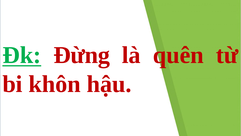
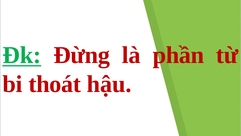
quên: quên -> phần
khôn: khôn -> thoát
